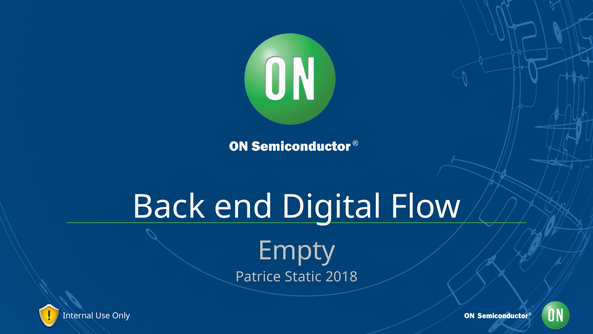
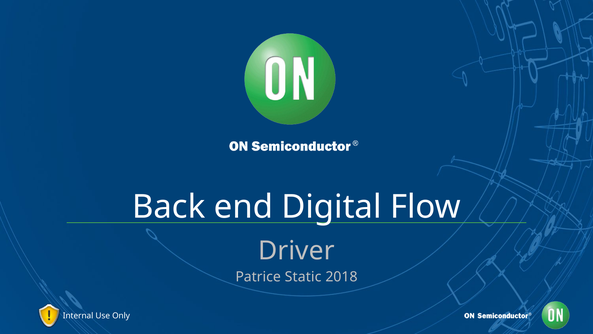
Empty: Empty -> Driver
